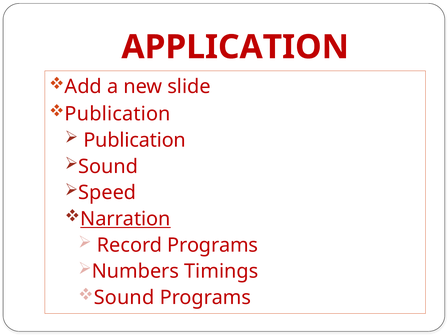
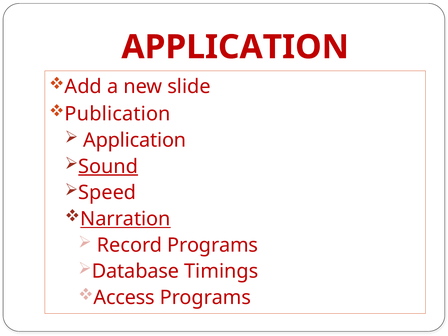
Publication at (135, 140): Publication -> Application
Sound at (108, 166) underline: none -> present
Numbers: Numbers -> Database
Sound at (124, 298): Sound -> Access
